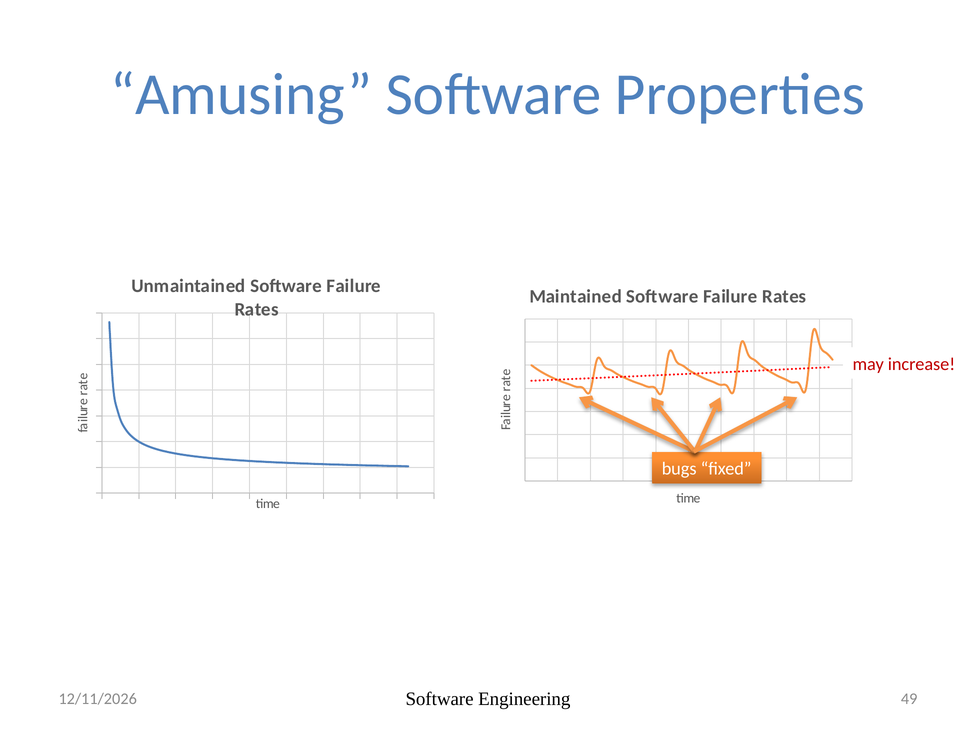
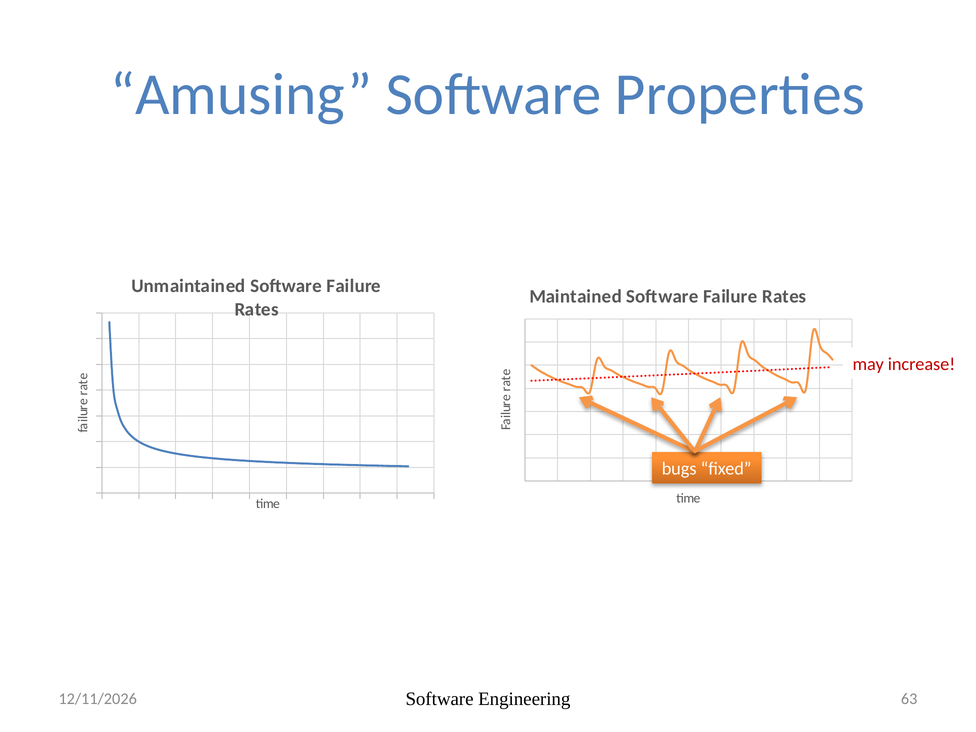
49: 49 -> 63
